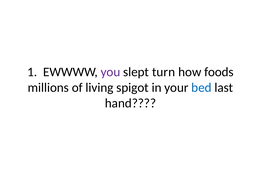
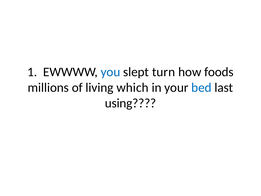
you colour: purple -> blue
spigot: spigot -> which
hand: hand -> using
